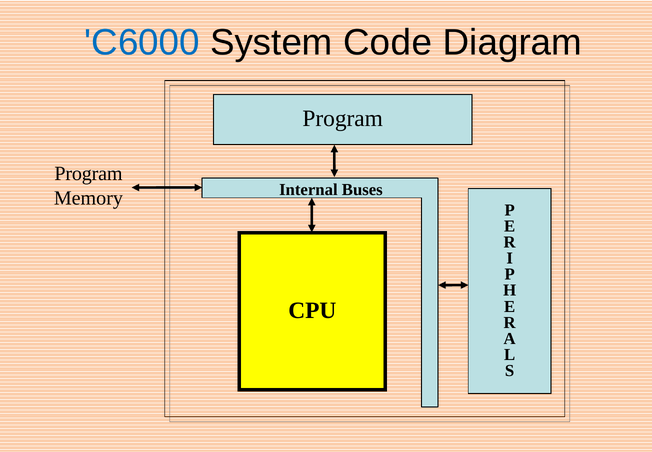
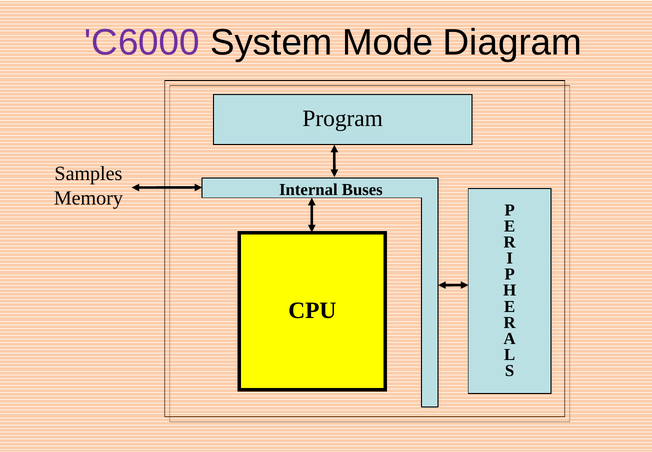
C6000 colour: blue -> purple
Code: Code -> Mode
Program at (88, 174): Program -> Samples
